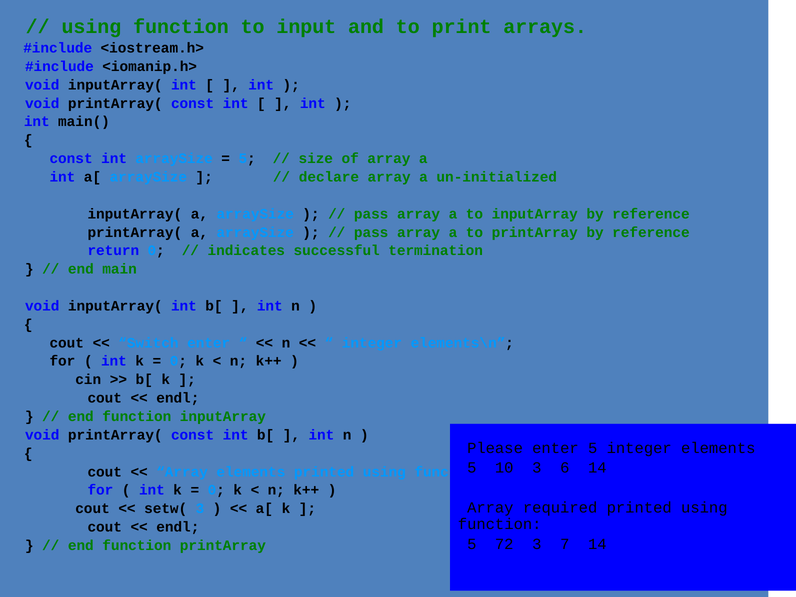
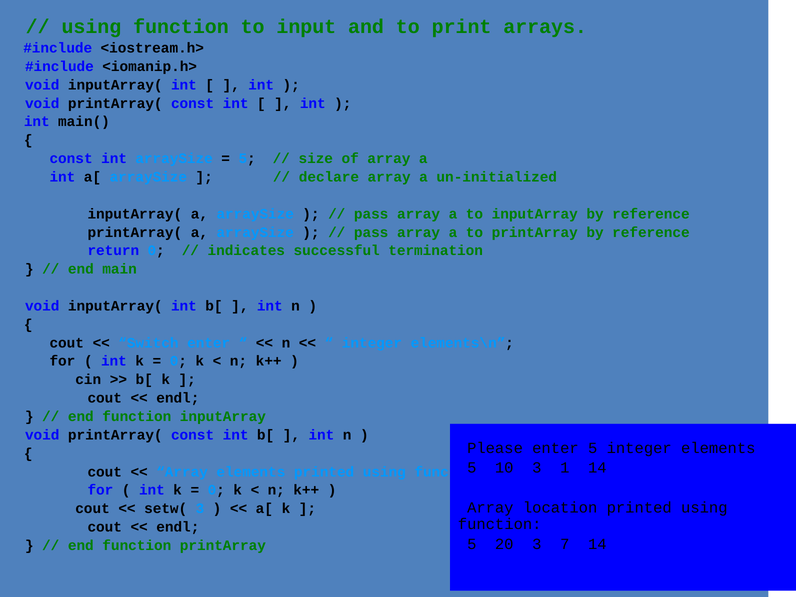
6: 6 -> 1
required: required -> location
72: 72 -> 20
